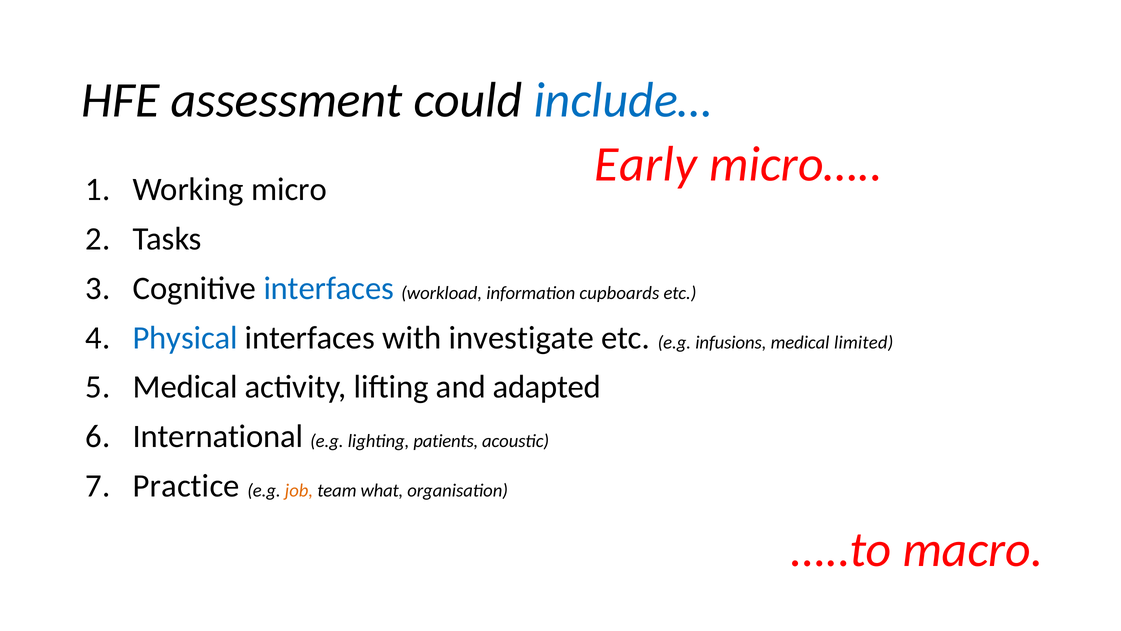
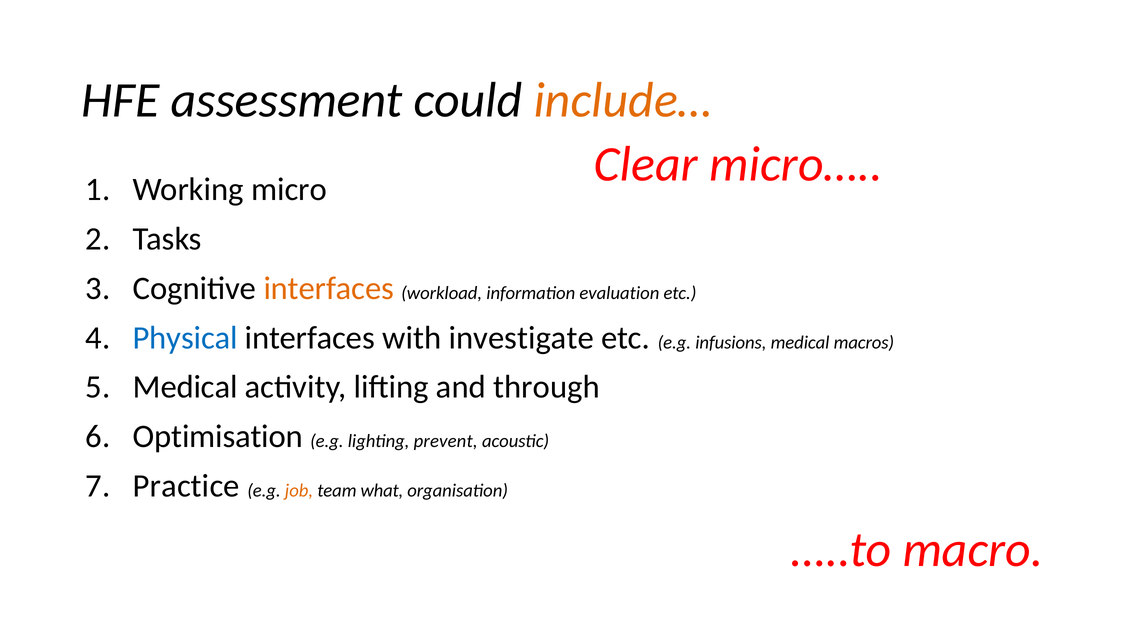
include… at (623, 100) colour: blue -> orange
Early: Early -> Clear
interfaces at (329, 288) colour: blue -> orange
cupboards: cupboards -> evaluation
limited: limited -> macros
adapted: adapted -> through
International: International -> Optimisation
patients: patients -> prevent
